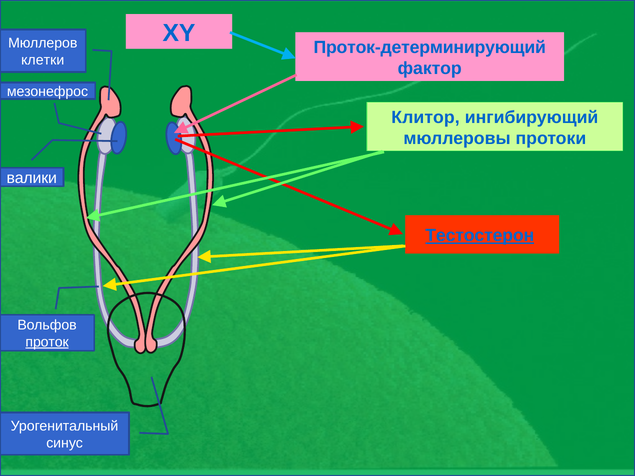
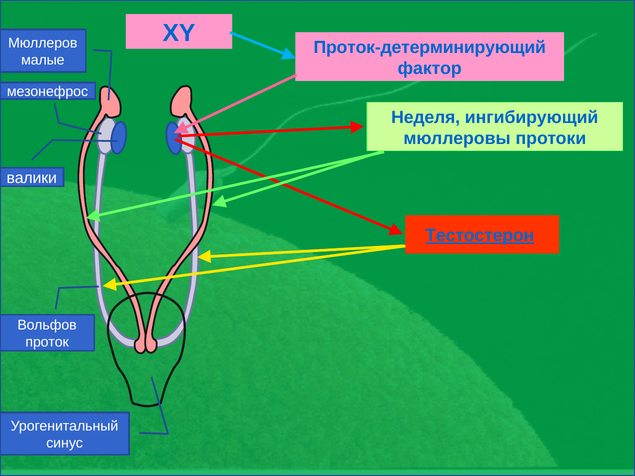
клетки: клетки -> малые
Клитор: Клитор -> Неделя
проток underline: present -> none
